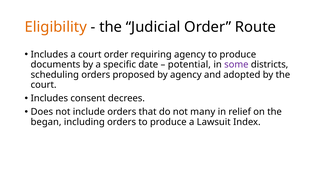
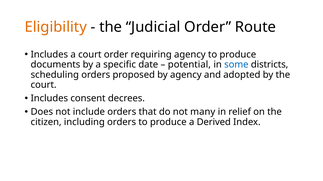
some colour: purple -> blue
began: began -> citizen
Lawsuit: Lawsuit -> Derived
